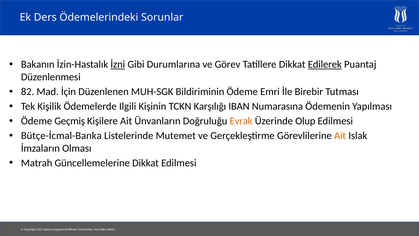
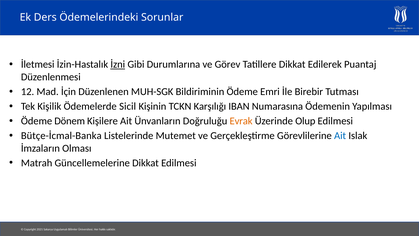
Bakanın: Bakanın -> İletmesi
Edilerek underline: present -> none
82: 82 -> 12
Ilgili: Ilgili -> Sicil
Geçmiş: Geçmiş -> Dönem
Ait at (340, 136) colour: orange -> blue
